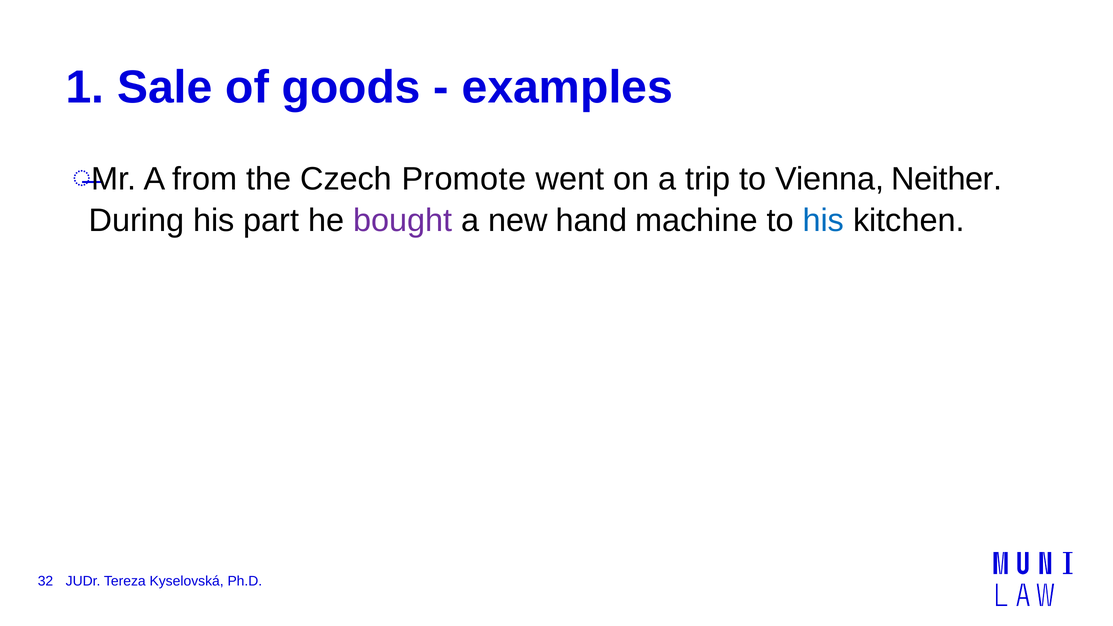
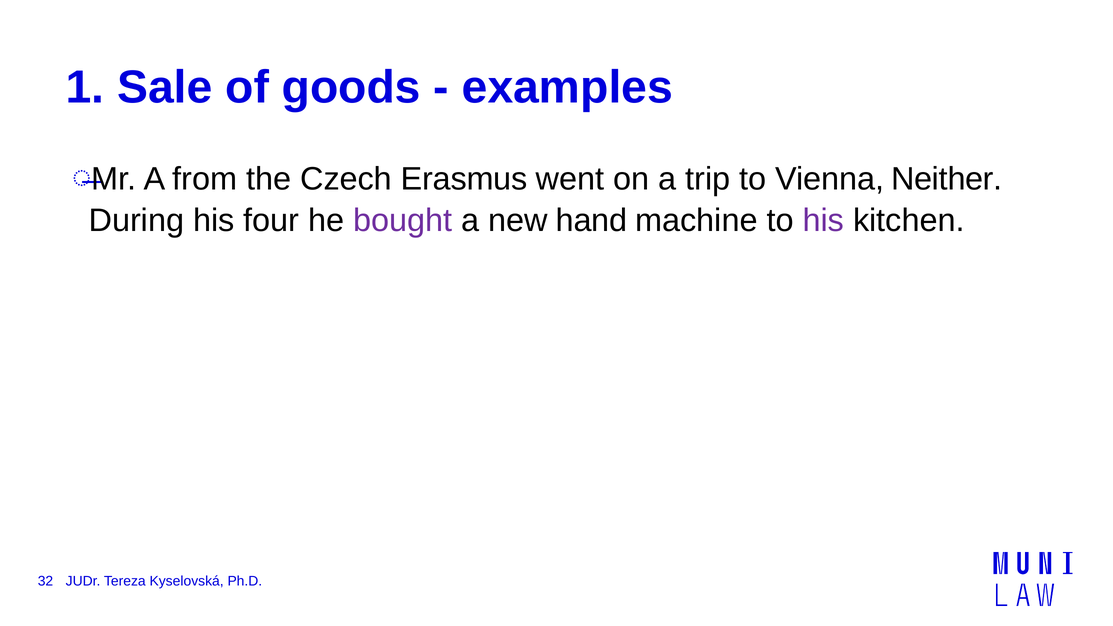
Promote: Promote -> Erasmus
part: part -> four
his at (823, 221) colour: blue -> purple
